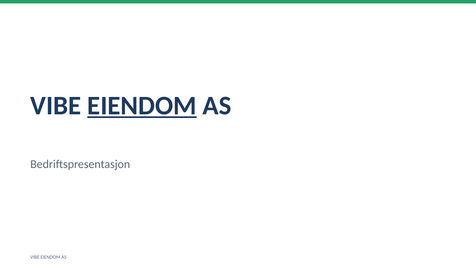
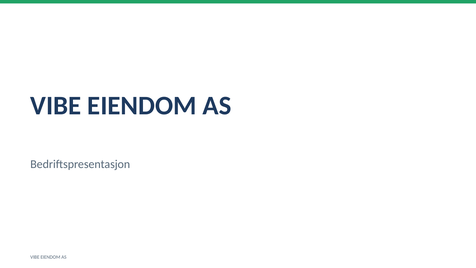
EIENDOM at (142, 106) underline: present -> none
